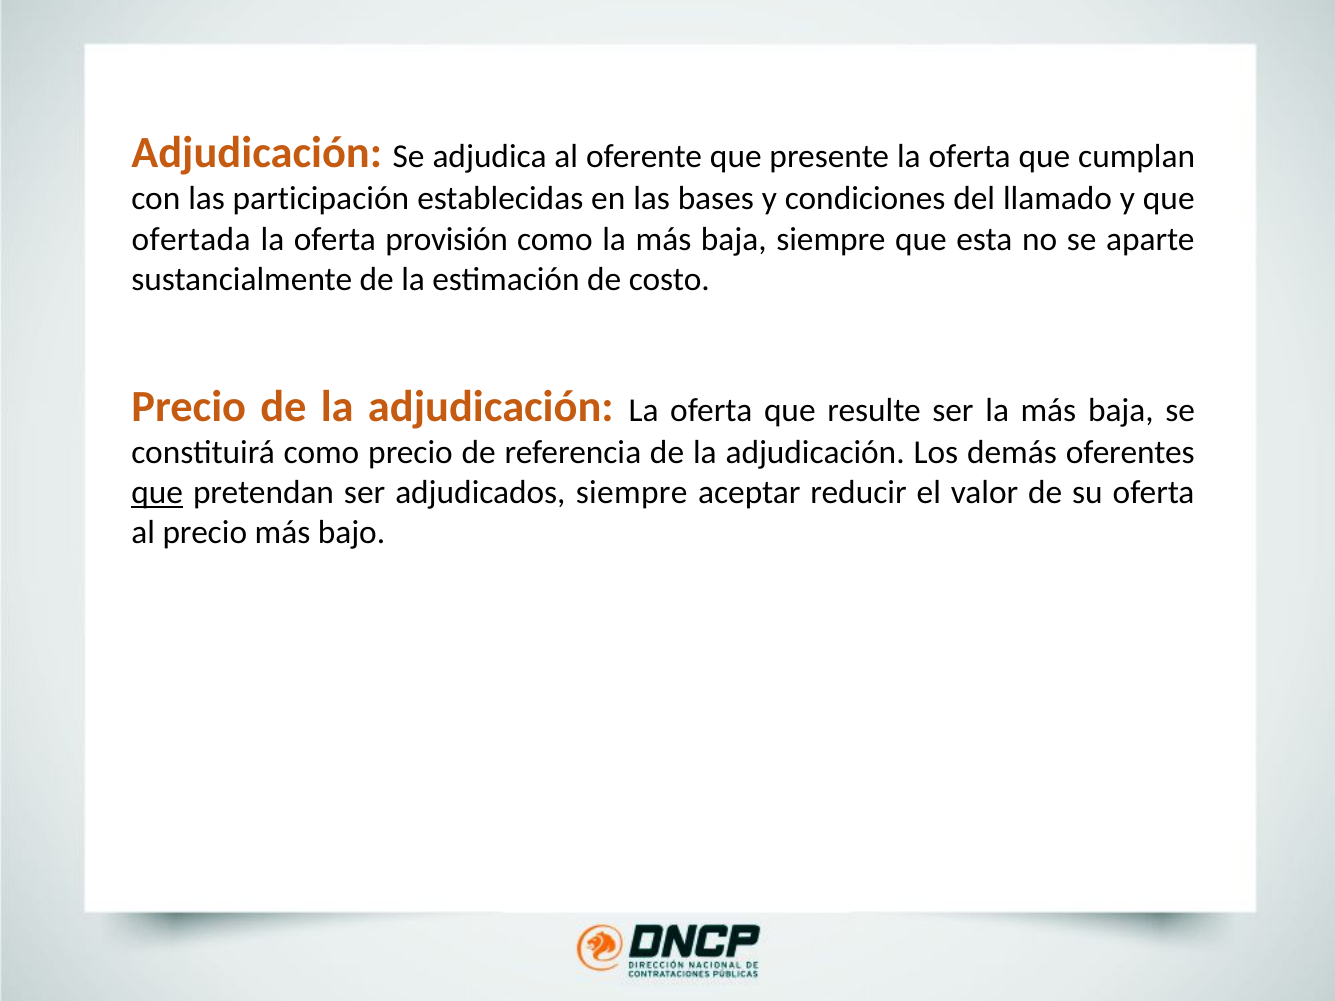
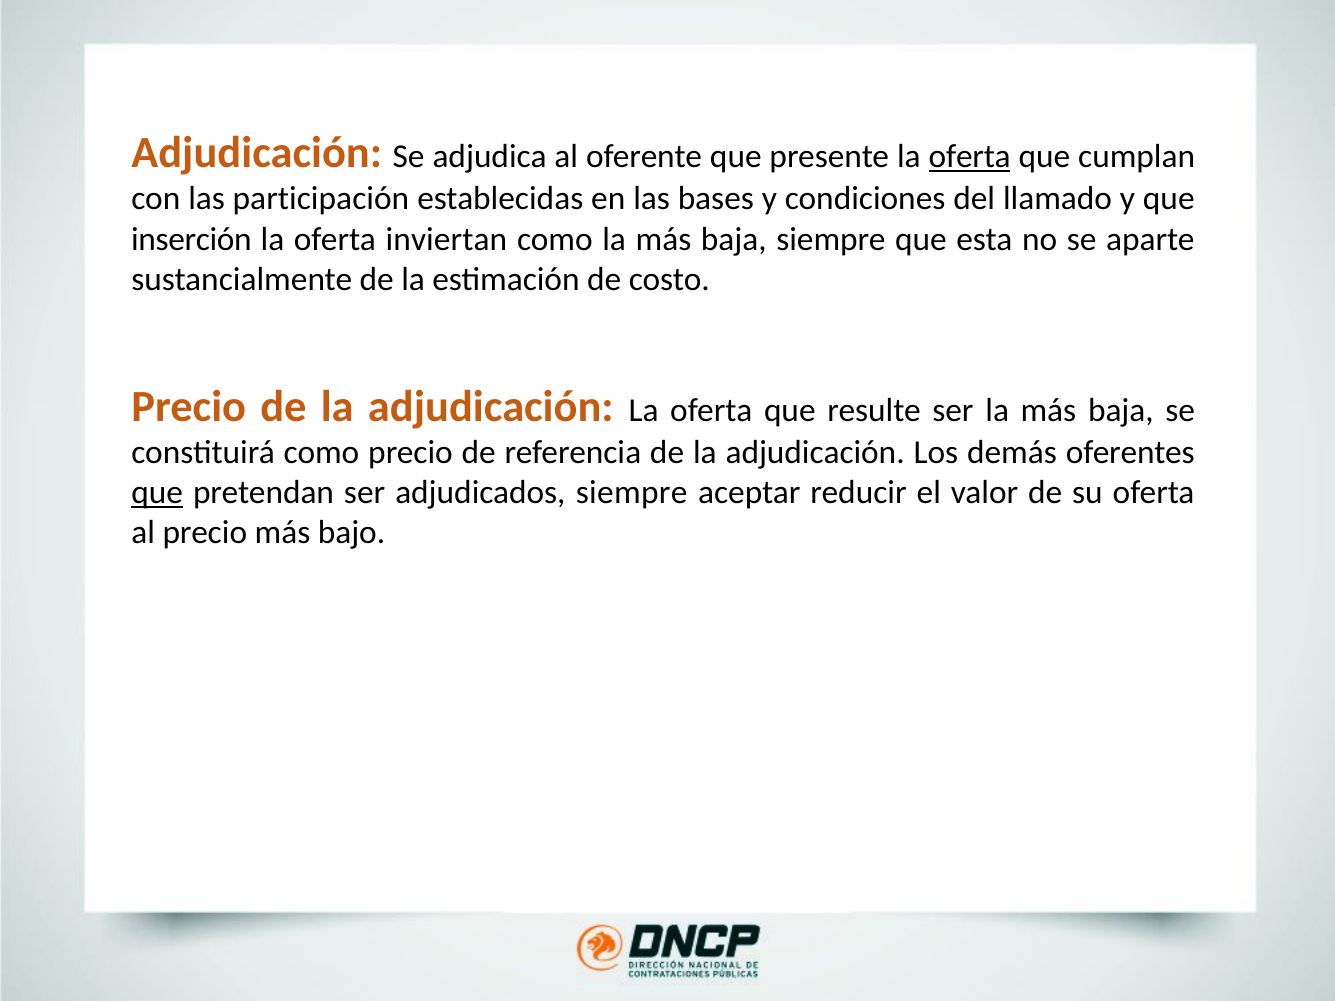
oferta at (970, 157) underline: none -> present
ofertada: ofertada -> inserción
provisión: provisión -> inviertan
